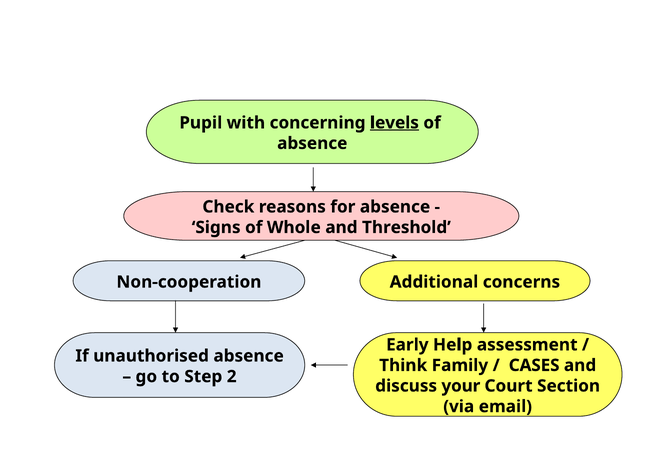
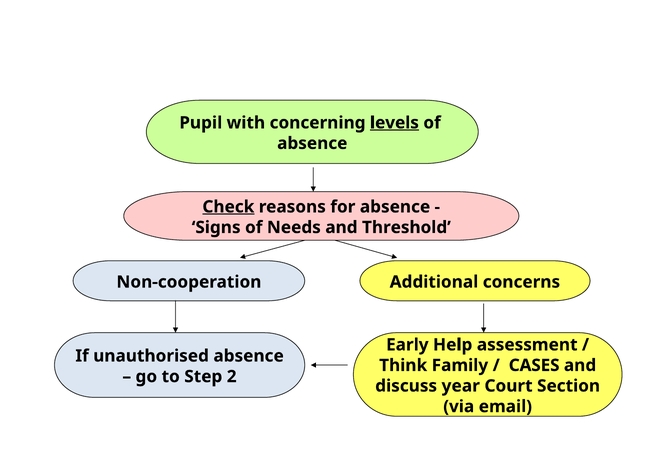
Check underline: none -> present
Whole: Whole -> Needs
your: your -> year
